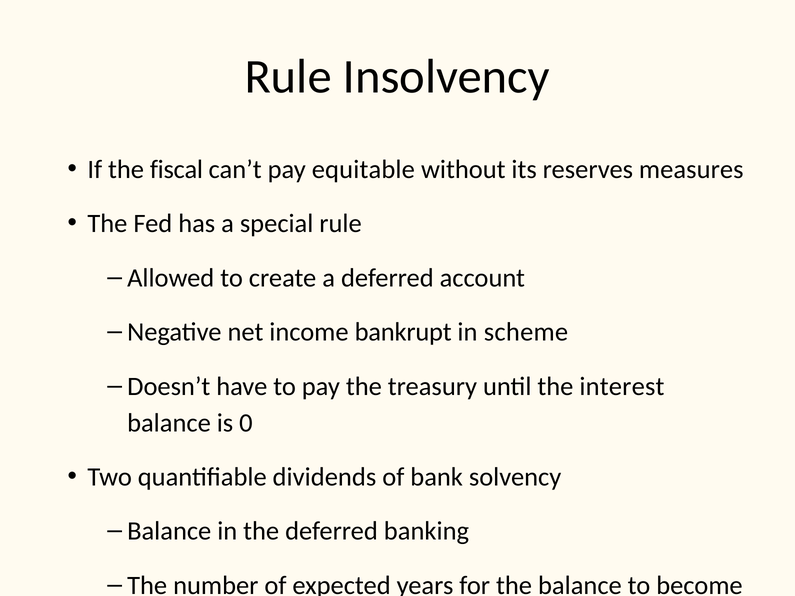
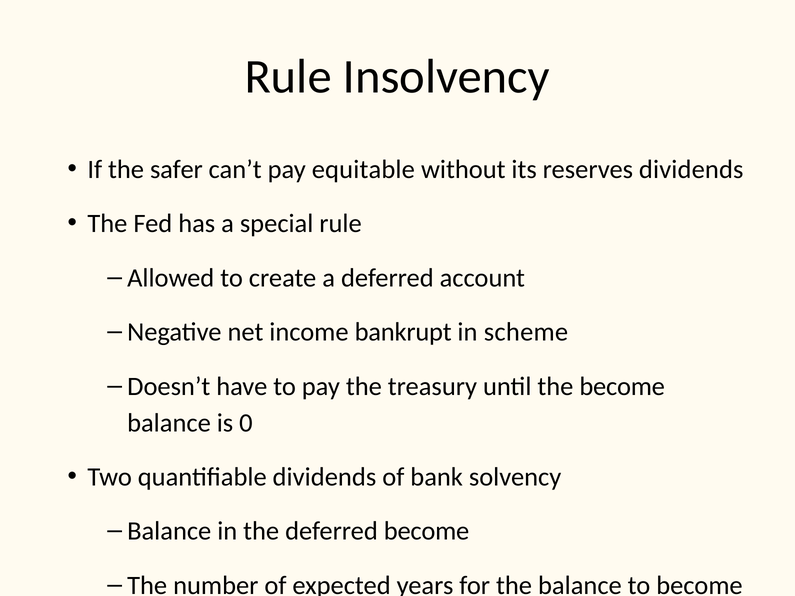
fiscal: fiscal -> safer
reserves measures: measures -> dividends
the interest: interest -> become
deferred banking: banking -> become
